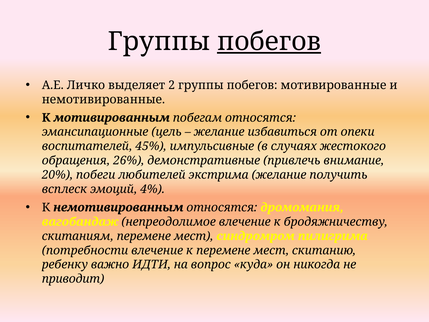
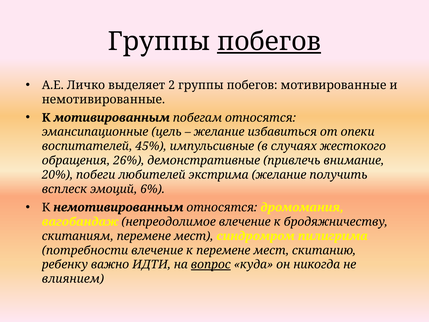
4%: 4% -> 6%
вопрос underline: none -> present
приводит: приводит -> влиянием
